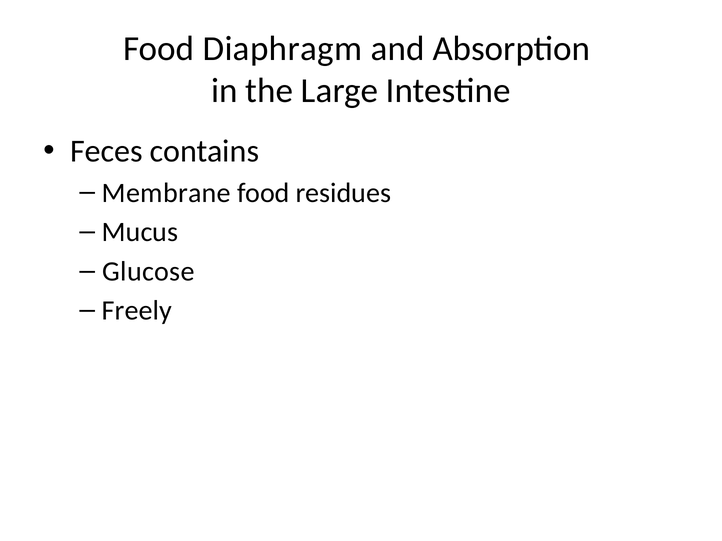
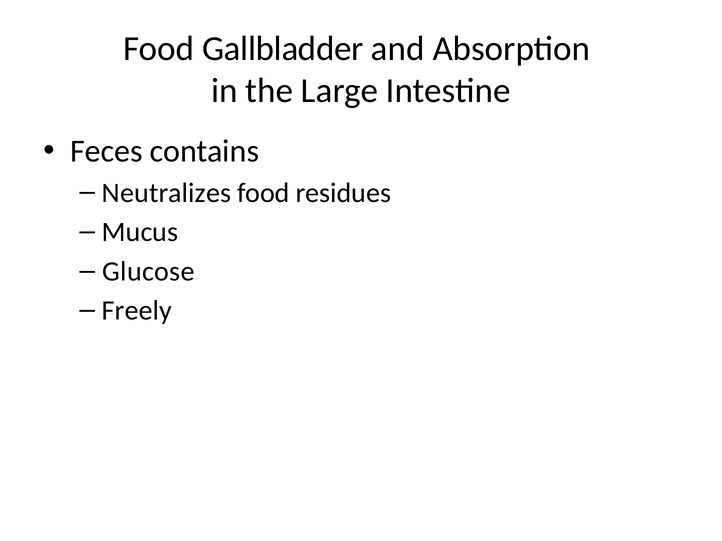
Diaphragm: Diaphragm -> Gallbladder
Membrane: Membrane -> Neutralizes
